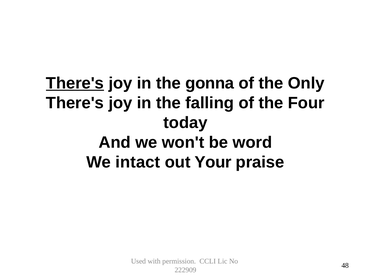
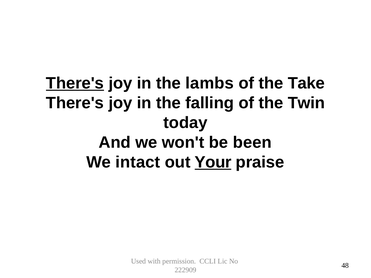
gonna: gonna -> lambs
Only: Only -> Take
Four: Four -> Twin
word: word -> been
Your underline: none -> present
